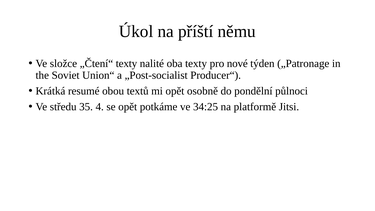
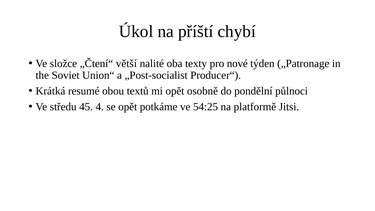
němu: němu -> chybí
„Čtení“ texty: texty -> větší
35: 35 -> 45
34:25: 34:25 -> 54:25
